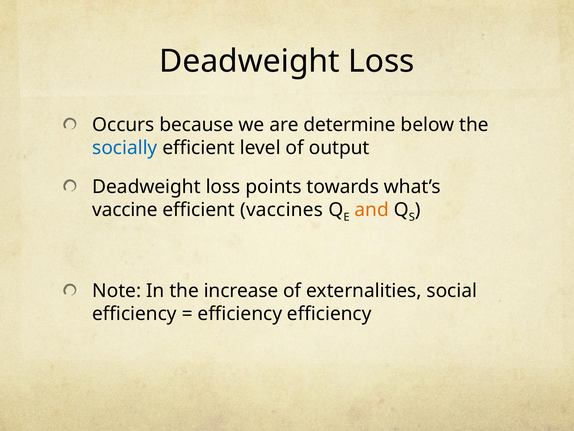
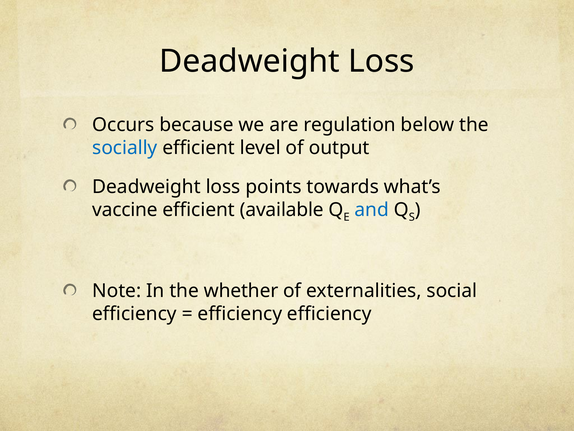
determine: determine -> regulation
vaccines: vaccines -> available
and colour: orange -> blue
increase: increase -> whether
